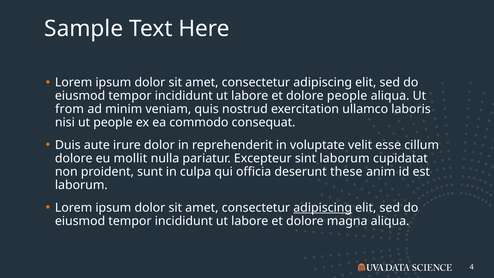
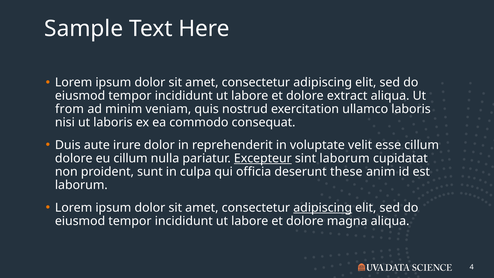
dolore people: people -> extract
ut people: people -> laboris
eu mollit: mollit -> cillum
Excepteur underline: none -> present
